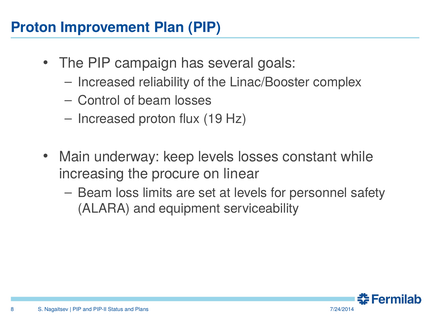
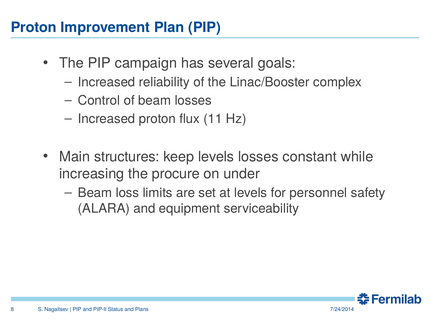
19: 19 -> 11
underway: underway -> structures
linear: linear -> under
